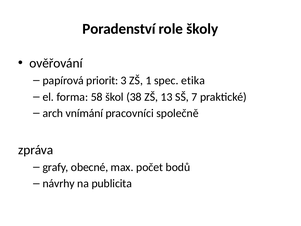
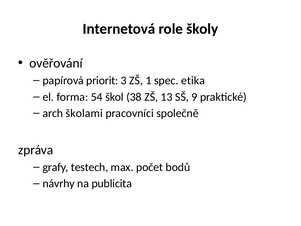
Poradenství: Poradenství -> Internetová
58: 58 -> 54
7: 7 -> 9
vnímání: vnímání -> školami
obecné: obecné -> testech
